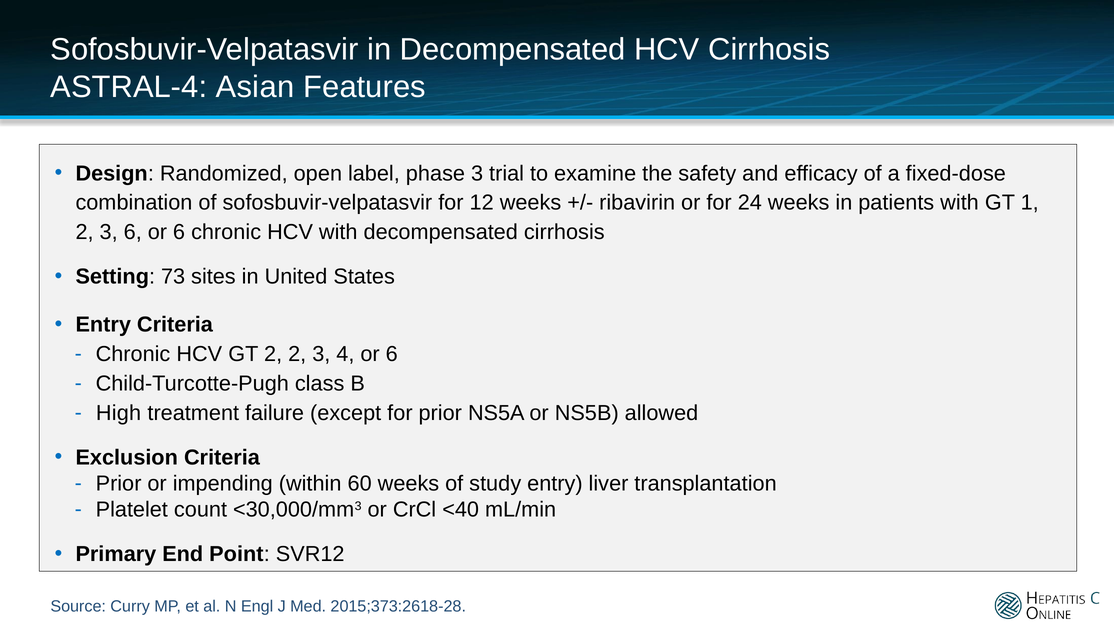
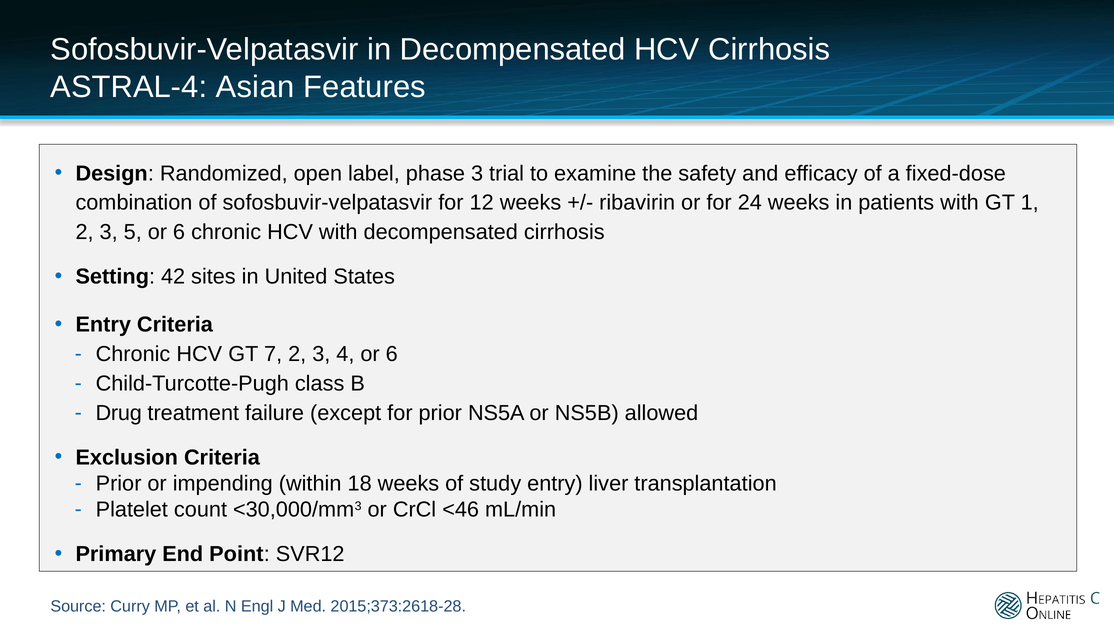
3 6: 6 -> 5
73: 73 -> 42
GT 2: 2 -> 7
High: High -> Drug
60: 60 -> 18
<40: <40 -> <46
